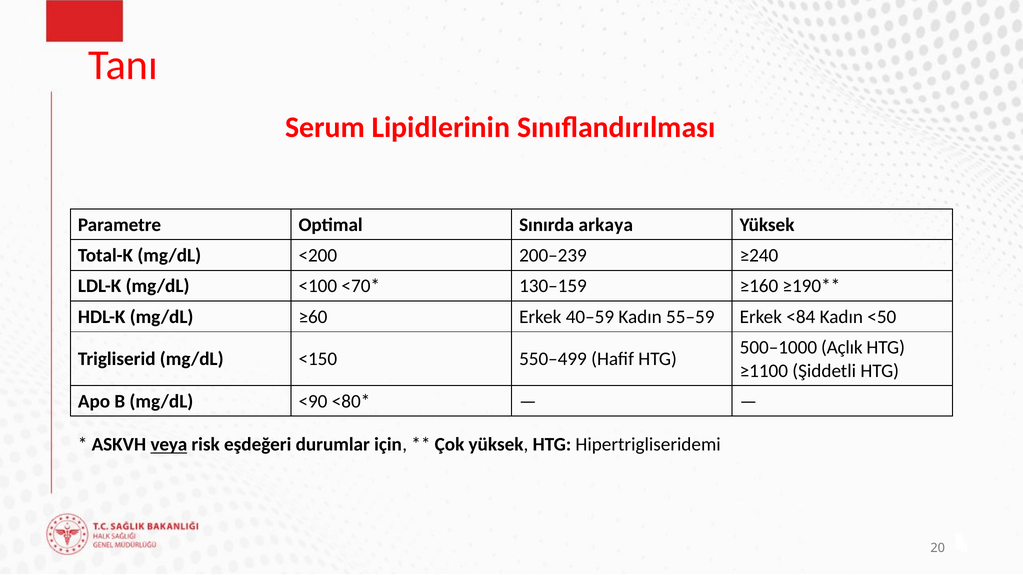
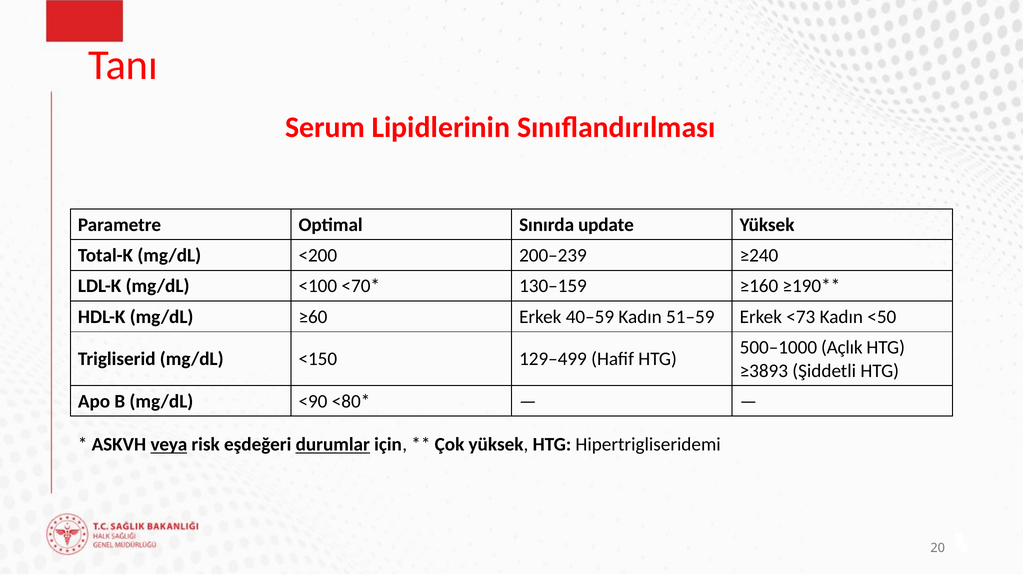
arkaya: arkaya -> update
55–59: 55–59 -> 51–59
<84: <84 -> <73
550–499: 550–499 -> 129–499
≥1100: ≥1100 -> ≥3893
durumlar underline: none -> present
